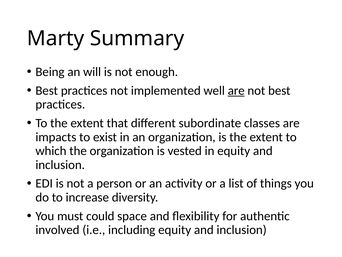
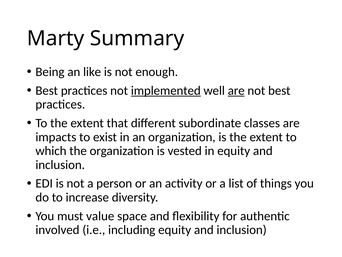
will: will -> like
implemented underline: none -> present
could: could -> value
